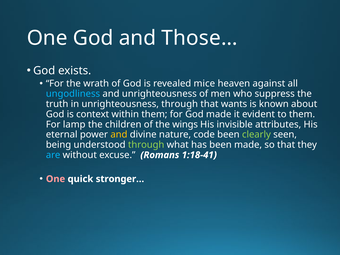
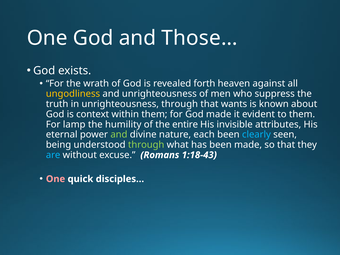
mice: mice -> forth
ungodliness colour: light blue -> yellow
children: children -> humility
wings: wings -> entire
and at (119, 135) colour: yellow -> light green
code: code -> each
clearly colour: light green -> light blue
1:18-41: 1:18-41 -> 1:18-43
stronger…: stronger… -> disciples…
